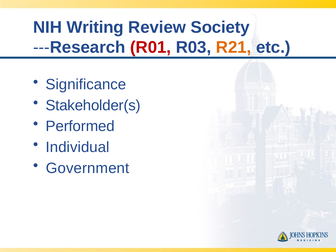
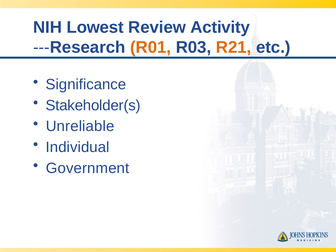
Writing: Writing -> Lowest
Society: Society -> Activity
R01 colour: red -> orange
Performed: Performed -> Unreliable
